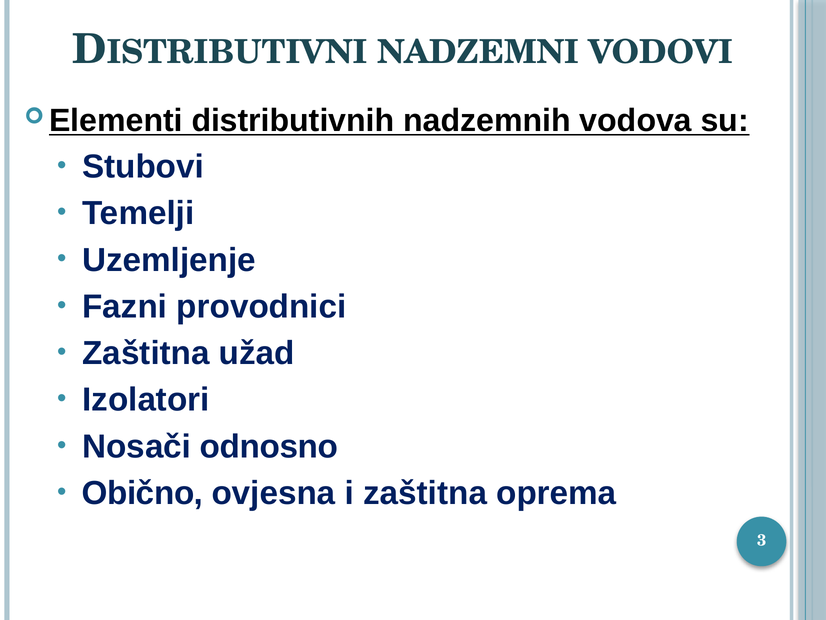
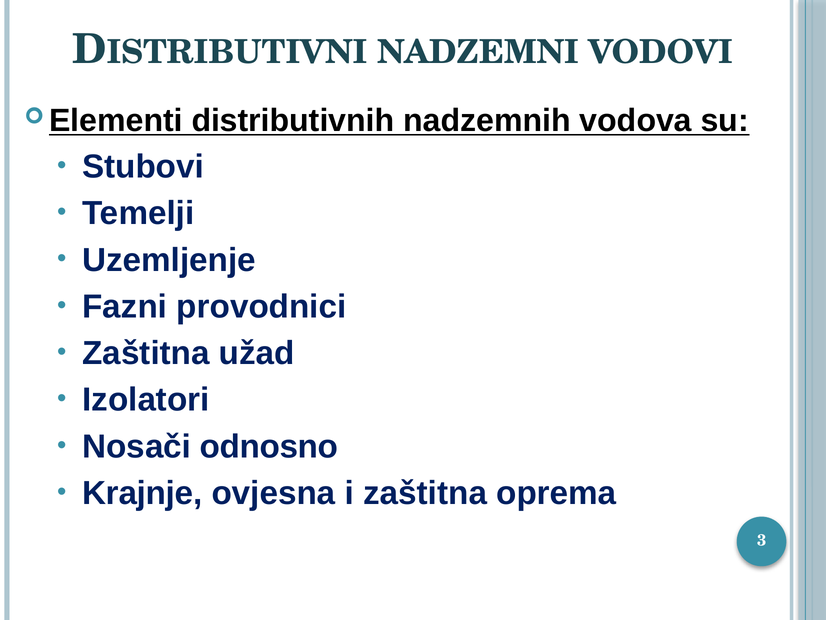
Obično: Obično -> Krajnje
